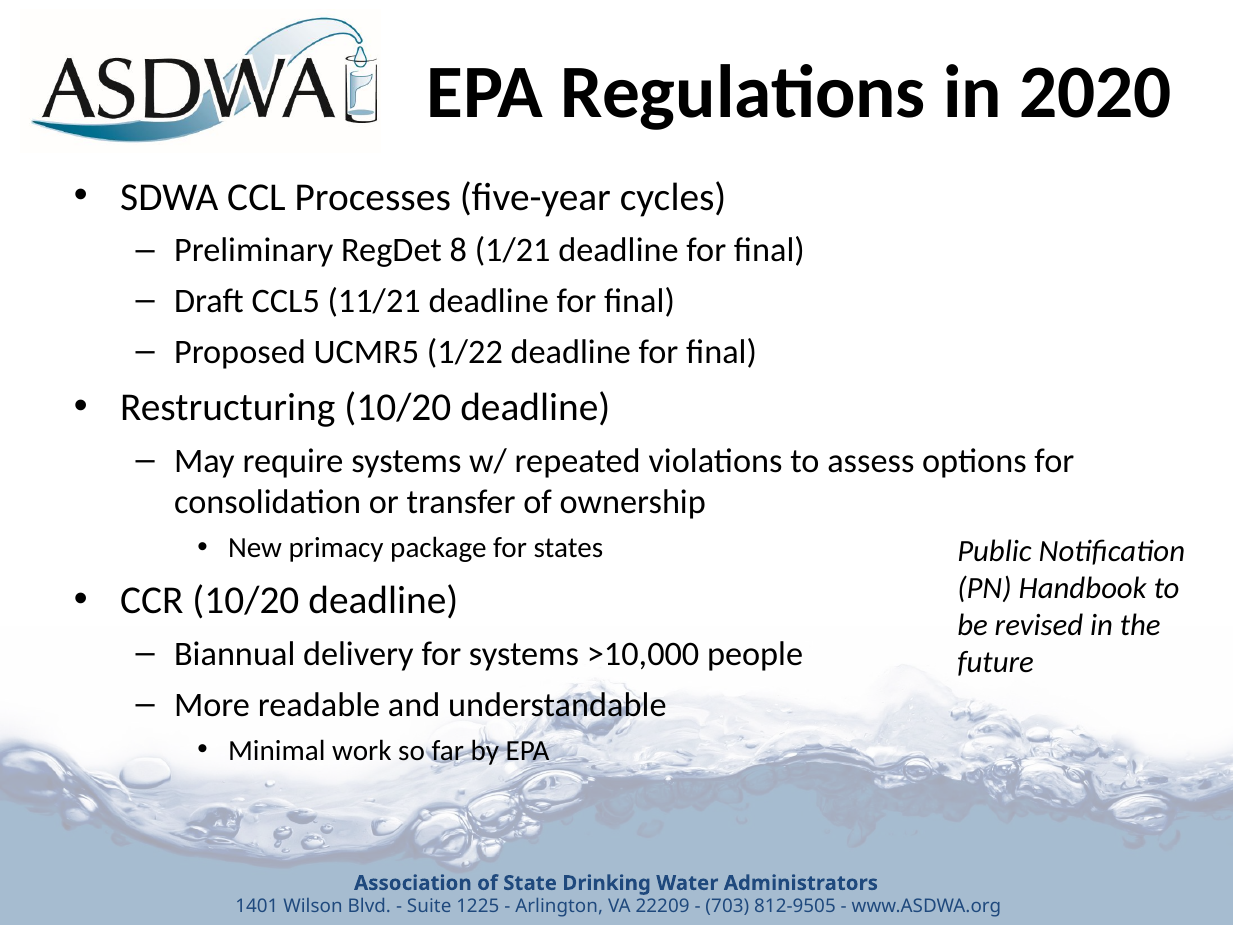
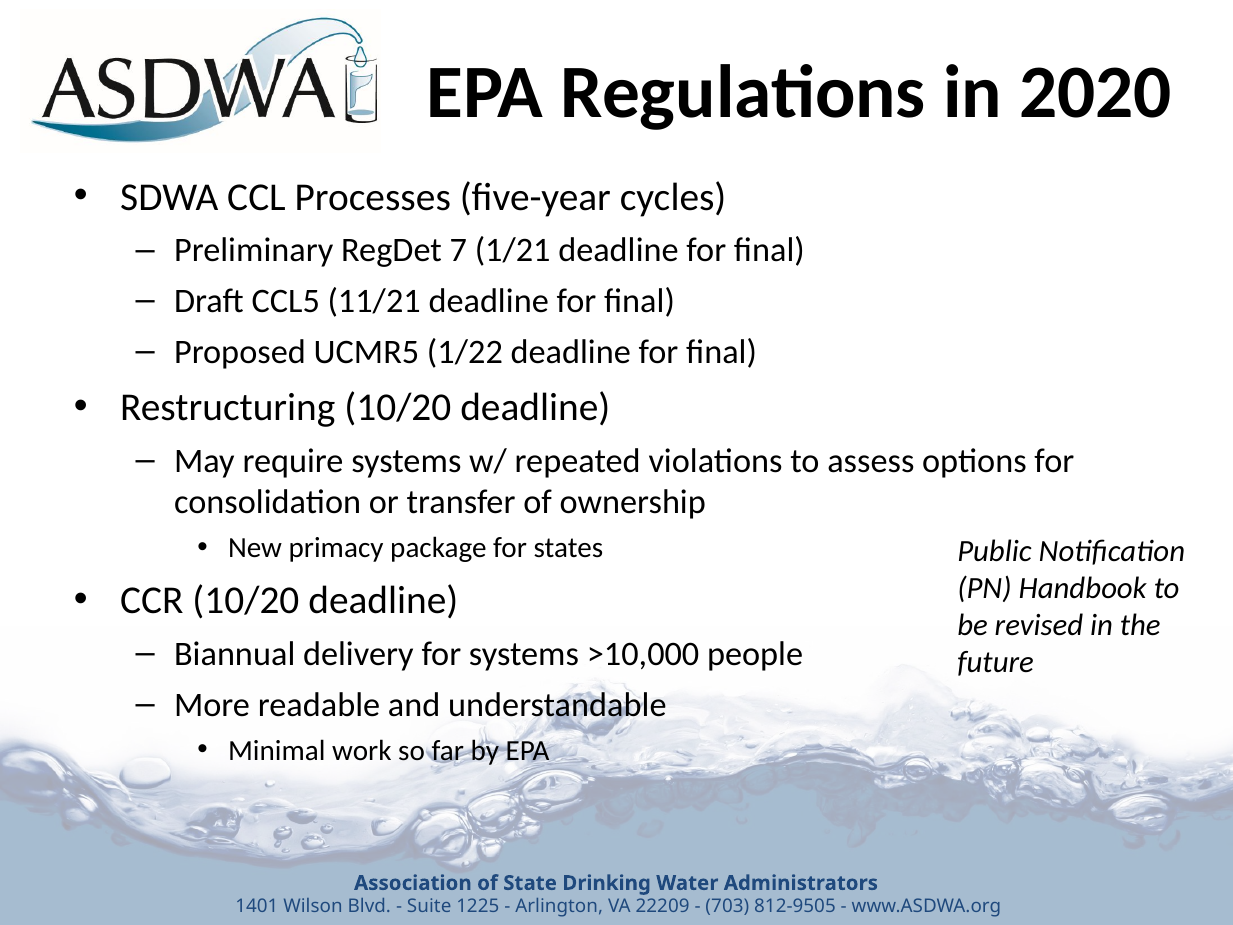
8: 8 -> 7
